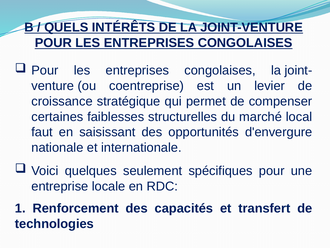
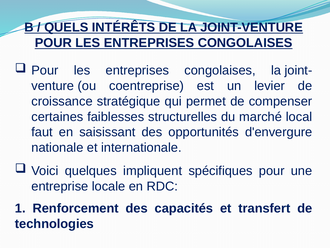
seulement: seulement -> impliquent
